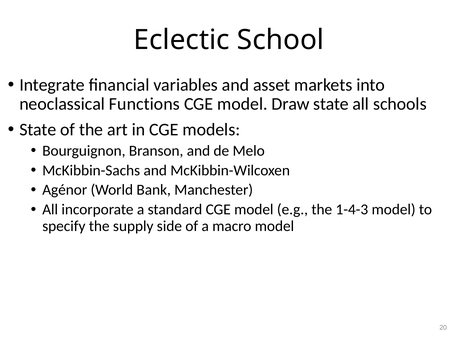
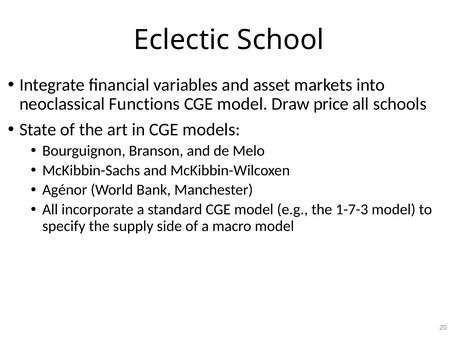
Draw state: state -> price
1-4-3: 1-4-3 -> 1-7-3
